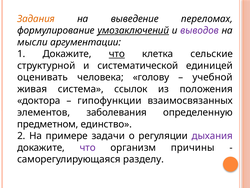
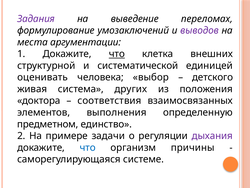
Задания colour: orange -> purple
умозаключений underline: present -> none
мысли: мысли -> места
сельские: сельские -> внешних
голову: голову -> выбор
учебной: учебной -> детского
ссылок: ссылок -> других
гипофункции: гипофункции -> соответствия
заболевания: заболевания -> выполнения
что at (88, 147) colour: purple -> blue
разделу: разделу -> системе
